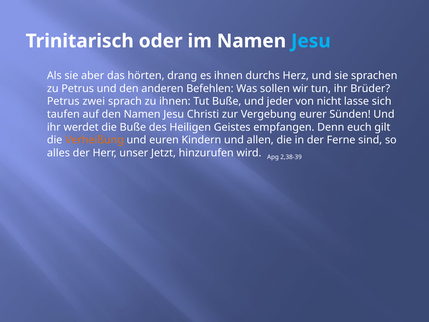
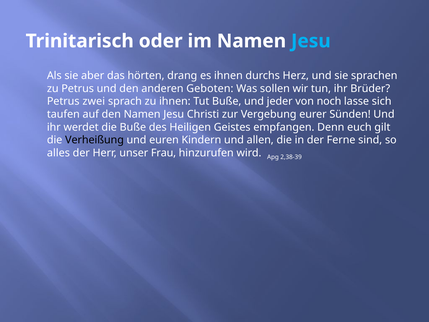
Befehlen: Befehlen -> Geboten
nicht: nicht -> noch
Verheißung colour: orange -> black
Jetzt: Jetzt -> Frau
